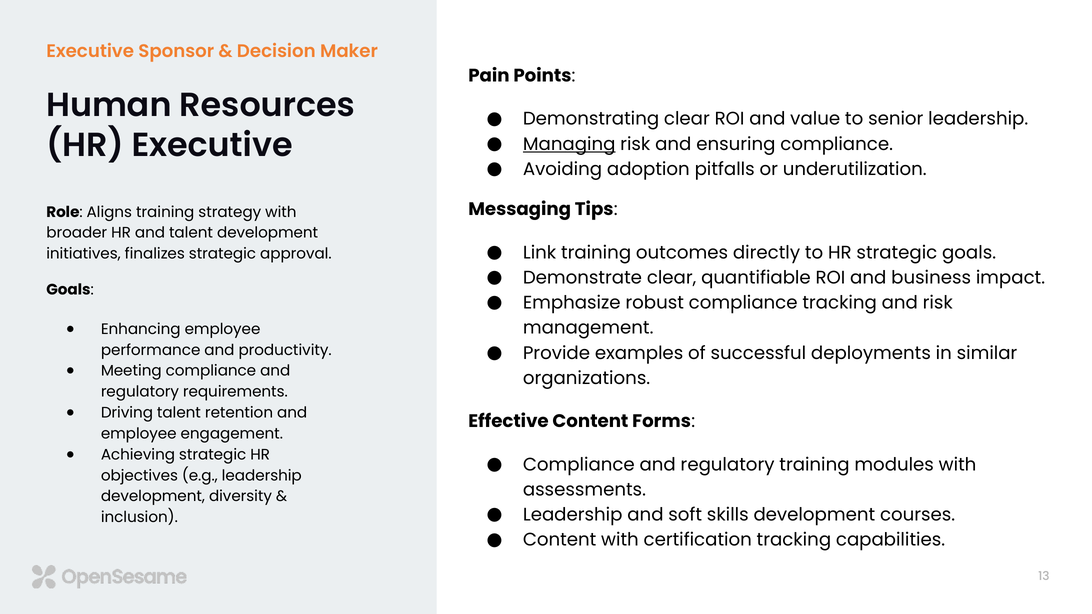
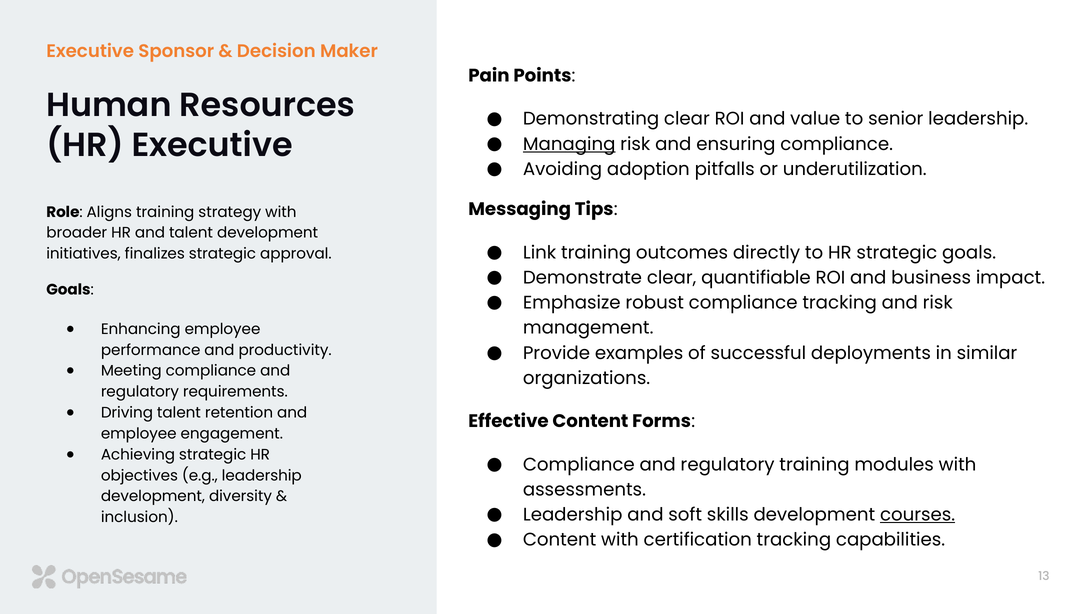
courses underline: none -> present
